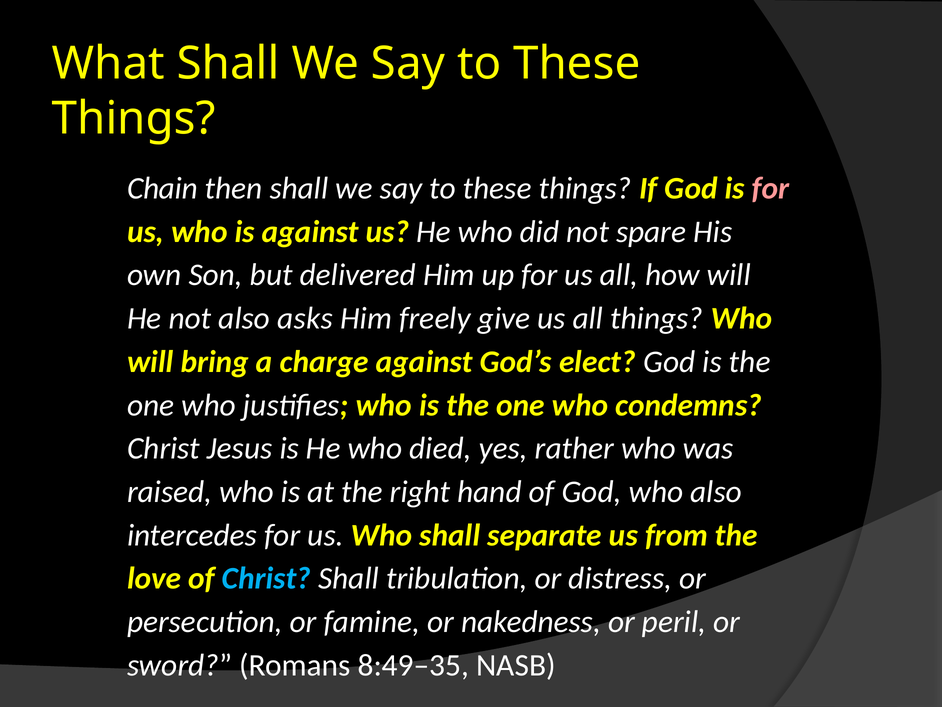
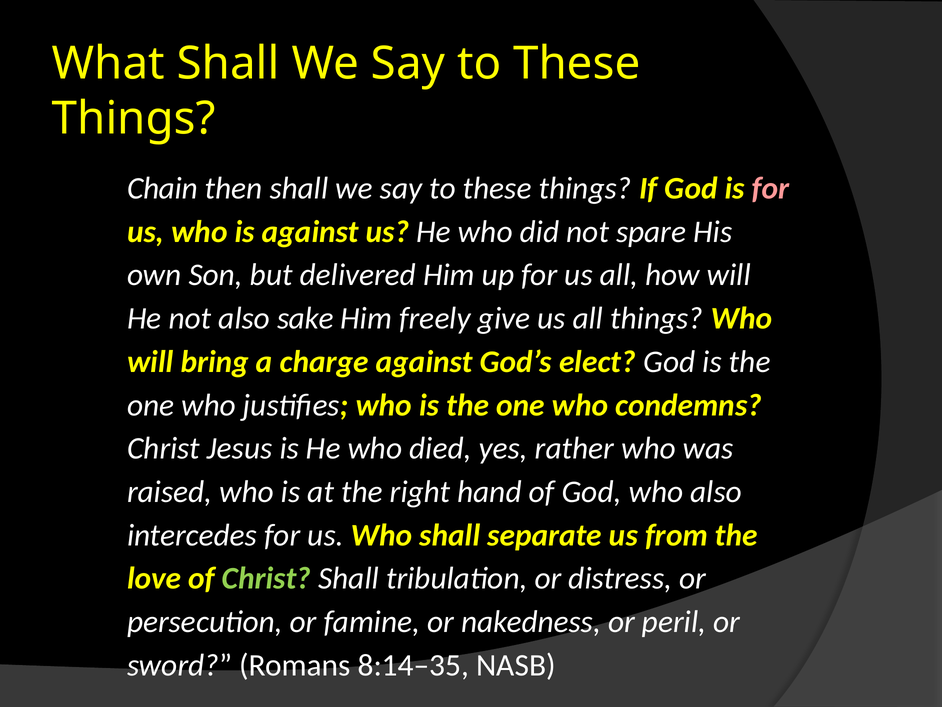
asks: asks -> sake
Christ at (266, 578) colour: light blue -> light green
8:49–35: 8:49–35 -> 8:14–35
